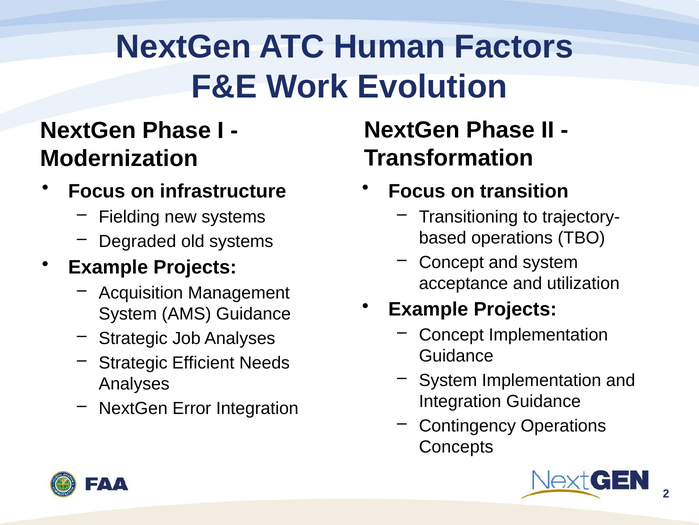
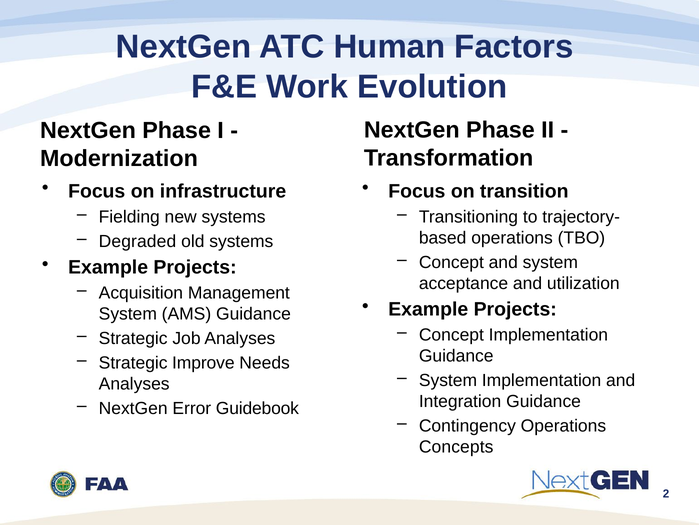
Efficient: Efficient -> Improve
Error Integration: Integration -> Guidebook
